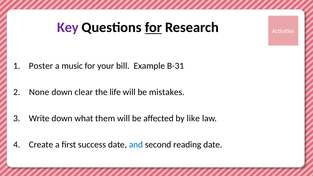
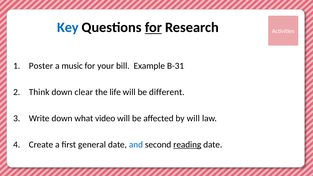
Key colour: purple -> blue
None: None -> Think
mistakes: mistakes -> different
them: them -> video
by like: like -> will
success: success -> general
reading underline: none -> present
